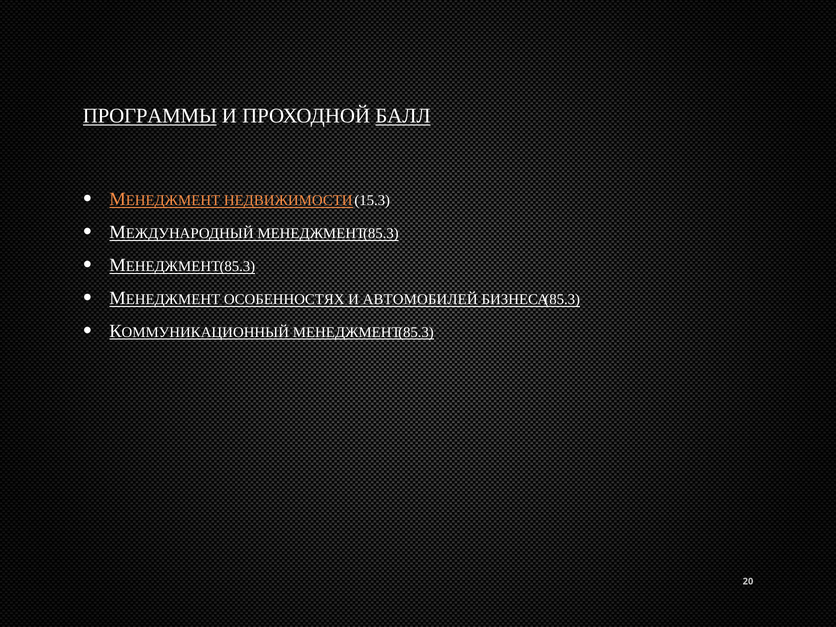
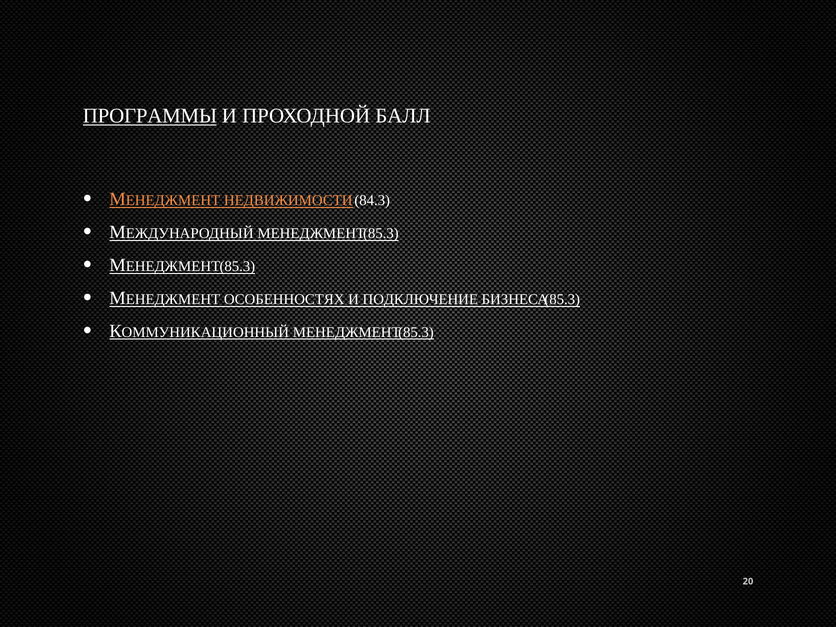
БАЛЛ underline: present -> none
15.3: 15.3 -> 84.3
АВТОМОБИЛЕЙ: АВТОМОБИЛЕЙ -> ПОДКЛЮЧЕНИЕ
